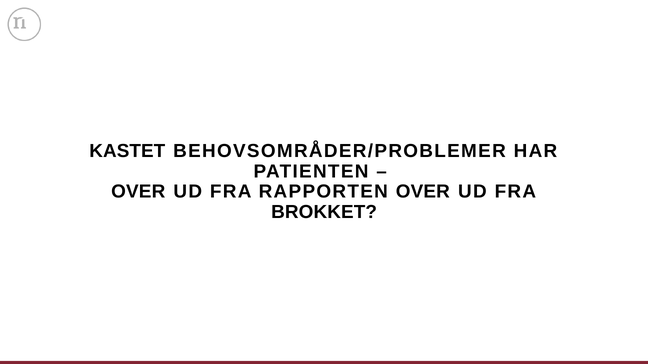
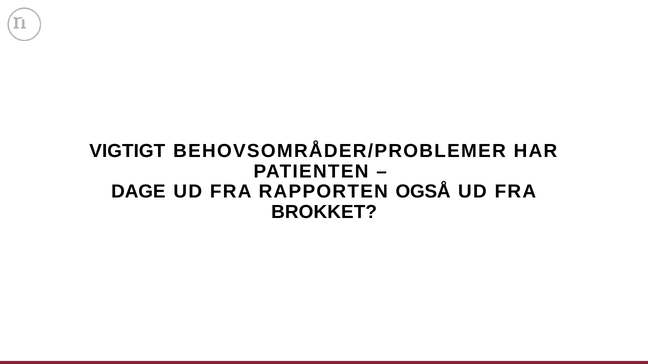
KASTET: KASTET -> VIGTIGT
OVER at (138, 192): OVER -> DAGE
RAPPORTEN OVER: OVER -> OGSÅ
